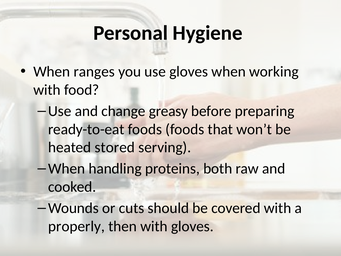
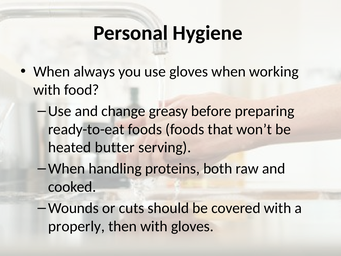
ranges: ranges -> always
stored: stored -> butter
